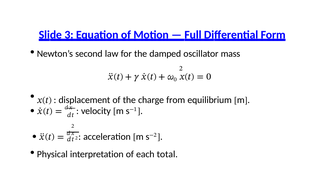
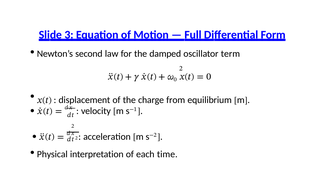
mass: mass -> term
total: total -> time
